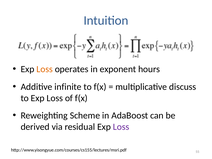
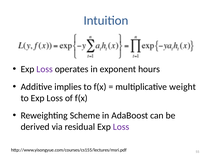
Loss at (45, 69) colour: orange -> purple
infinite: infinite -> implies
discuss: discuss -> weight
